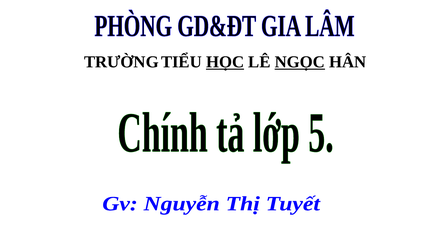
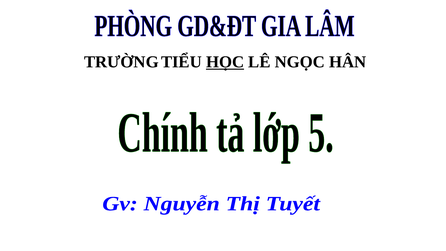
NGỌC underline: present -> none
